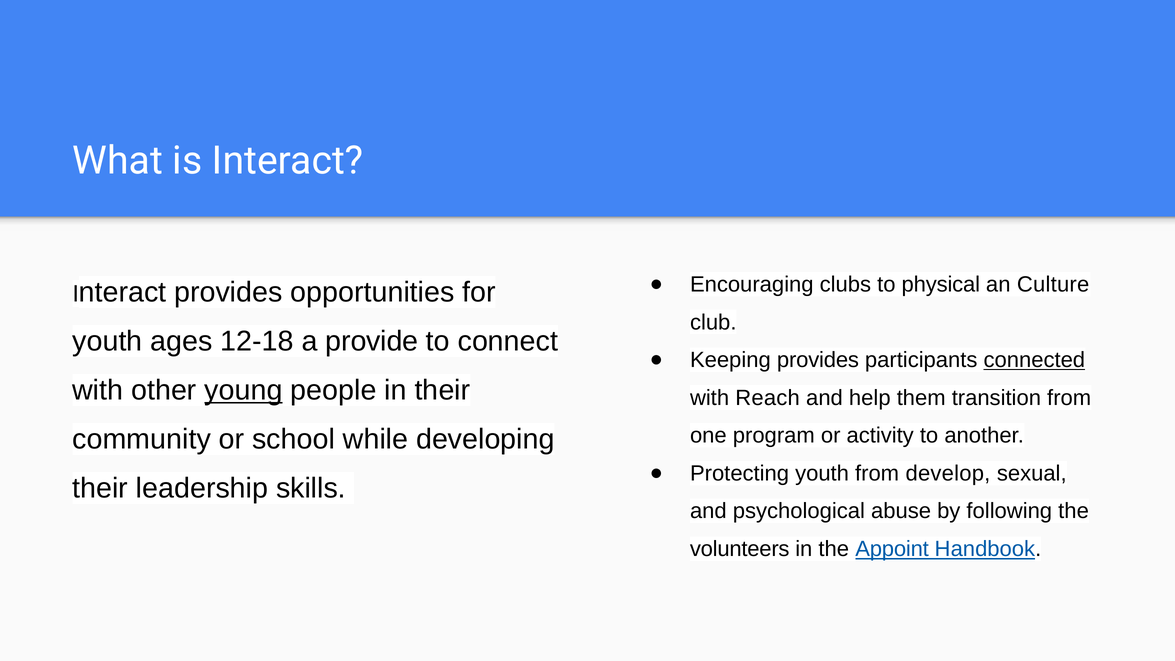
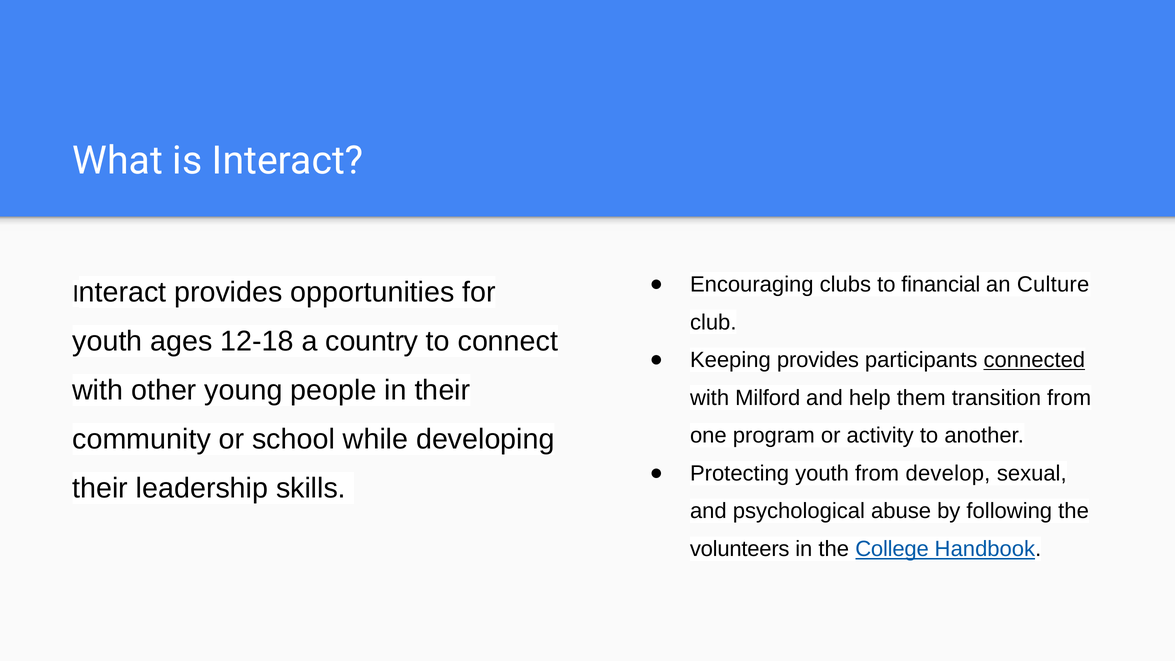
physical: physical -> financial
provide: provide -> country
young underline: present -> none
Reach: Reach -> Milford
Appoint: Appoint -> College
